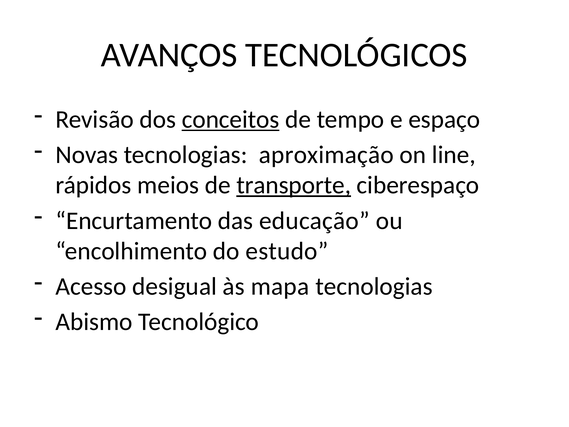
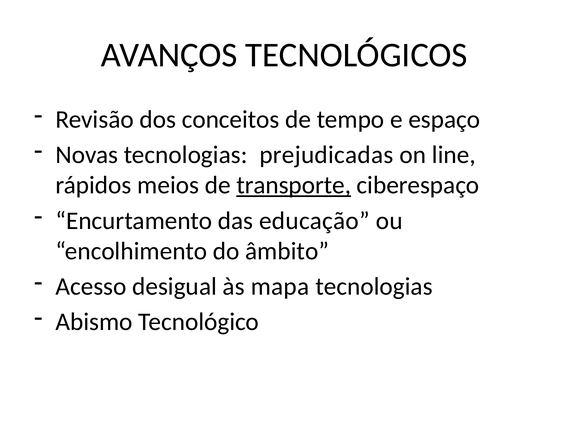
conceitos underline: present -> none
aproximação: aproximação -> prejudicadas
estudo: estudo -> âmbito
